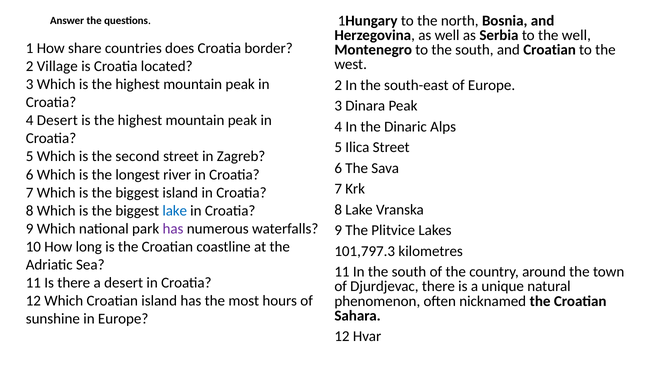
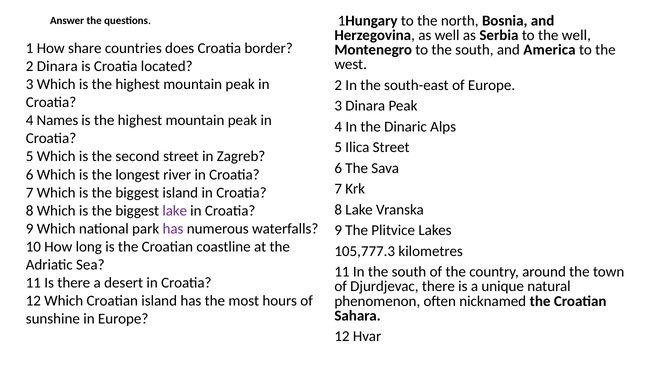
and Croatian: Croatian -> America
2 Village: Village -> Dinara
4 Desert: Desert -> Names
lake at (175, 211) colour: blue -> purple
101,797.3: 101,797.3 -> 105,777.3
